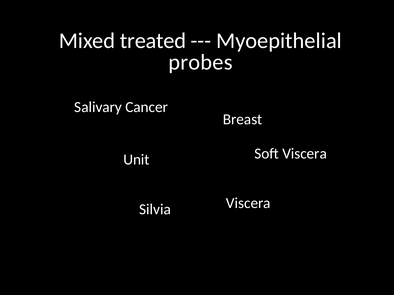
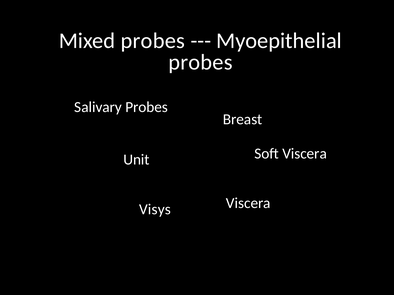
Mixed treated: treated -> probes
Salivary Cancer: Cancer -> Probes
Silvia: Silvia -> Visys
